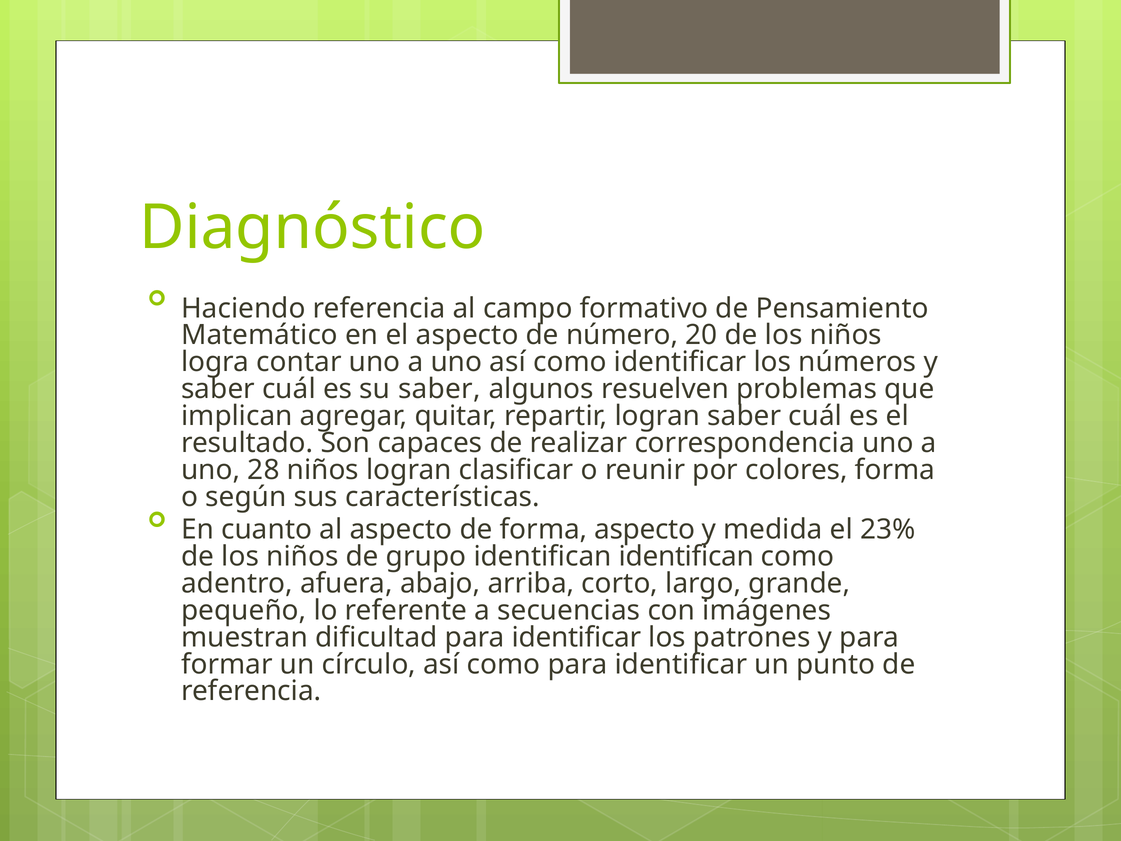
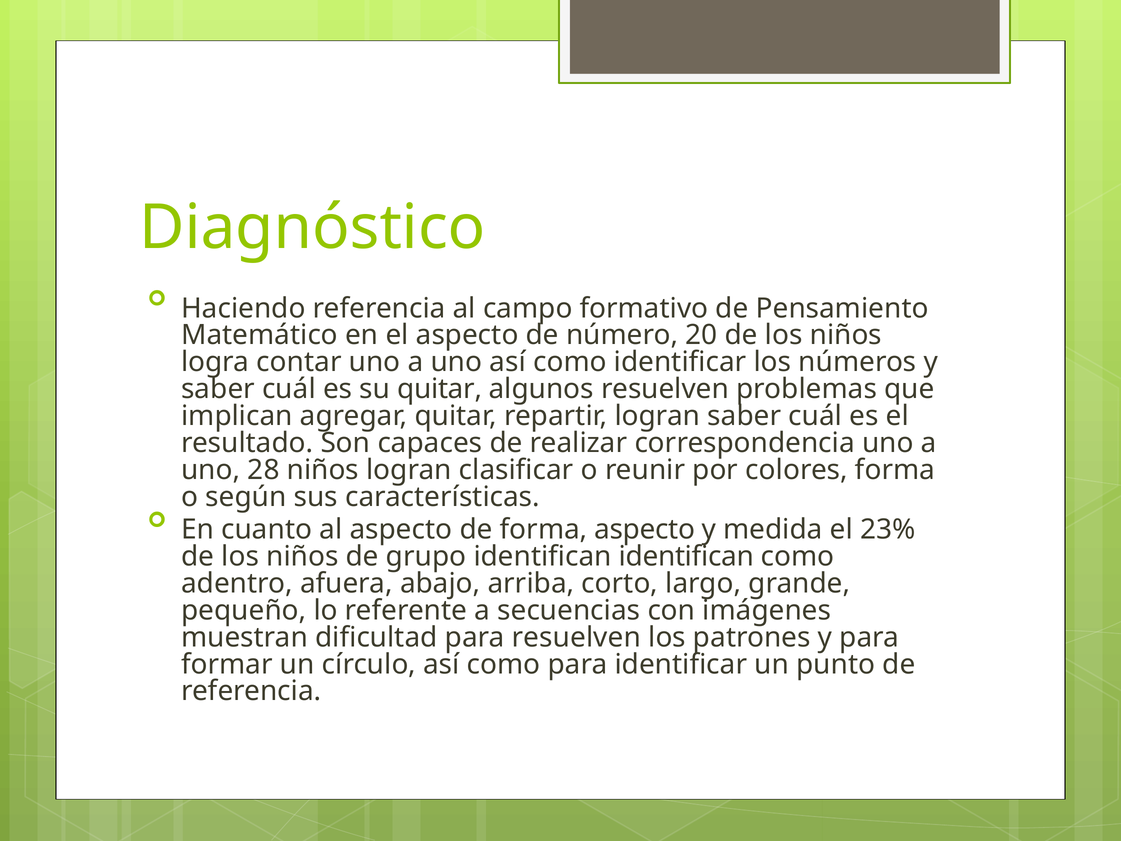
su saber: saber -> quitar
dificultad para identificar: identificar -> resuelven
